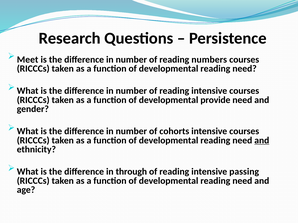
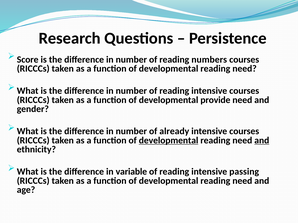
Meet: Meet -> Score
cohorts: cohorts -> already
developmental at (169, 141) underline: none -> present
through: through -> variable
